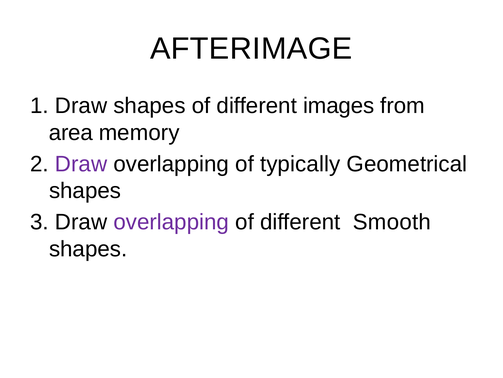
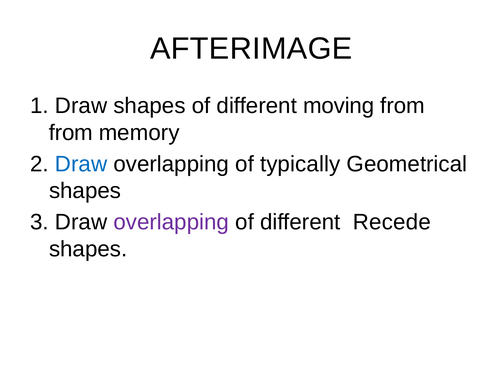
images: images -> moving
area at (71, 132): area -> from
Draw at (81, 164) colour: purple -> blue
Smooth: Smooth -> Recede
